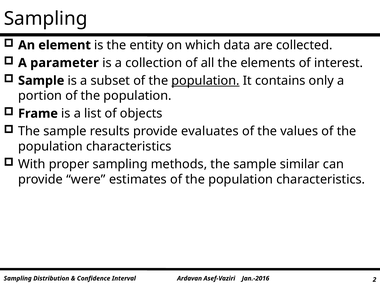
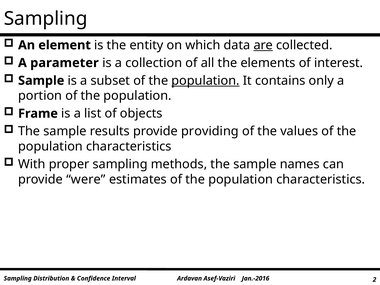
are underline: none -> present
evaluates: evaluates -> providing
similar: similar -> names
